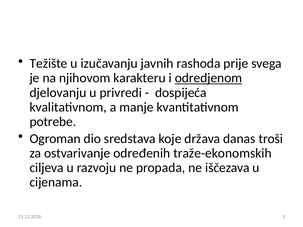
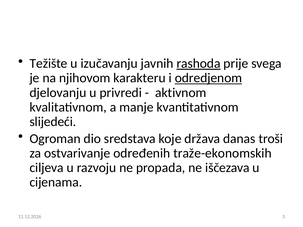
rashoda underline: none -> present
dospijeća: dospijeća -> aktivnom
potrebe: potrebe -> slijedeći
